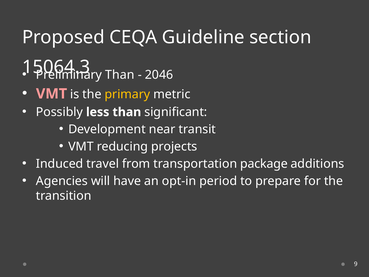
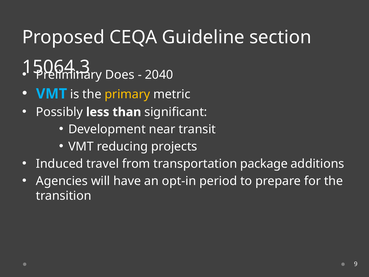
Than at (120, 75): Than -> Does
2046: 2046 -> 2040
VMT at (52, 94) colour: pink -> light blue
